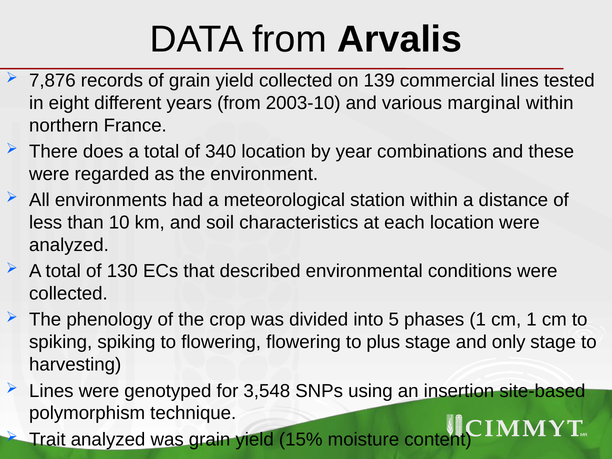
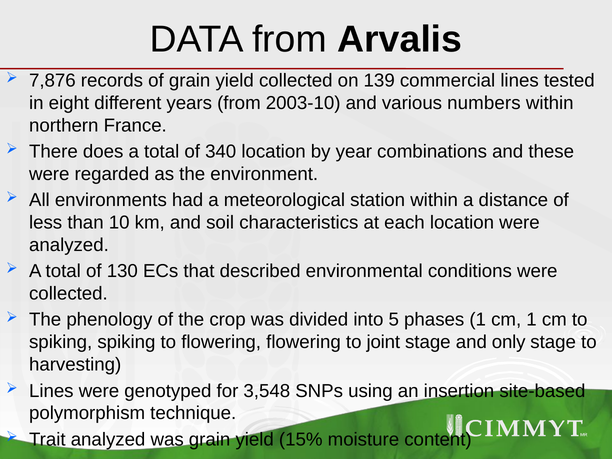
marginal: marginal -> numbers
plus: plus -> joint
